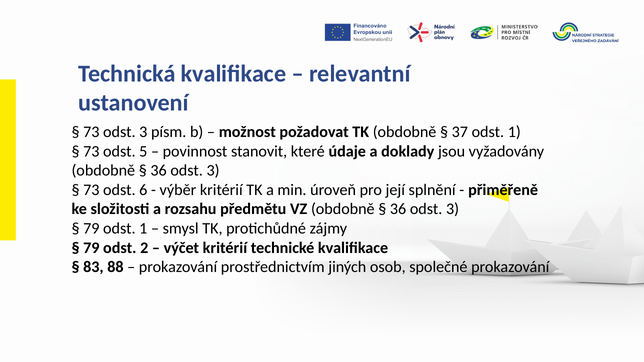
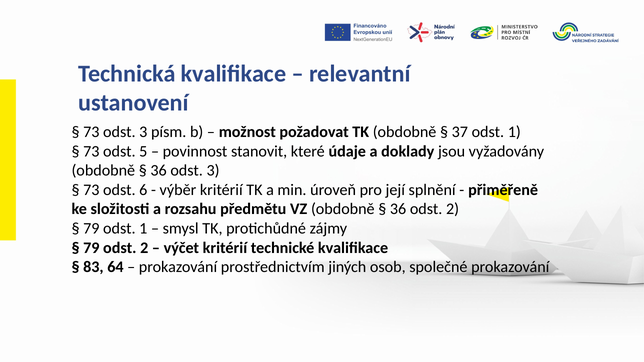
3 at (453, 209): 3 -> 2
88: 88 -> 64
